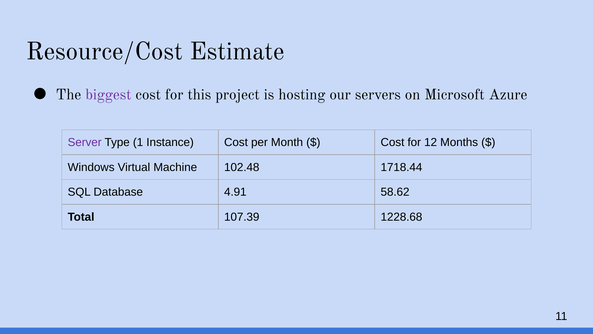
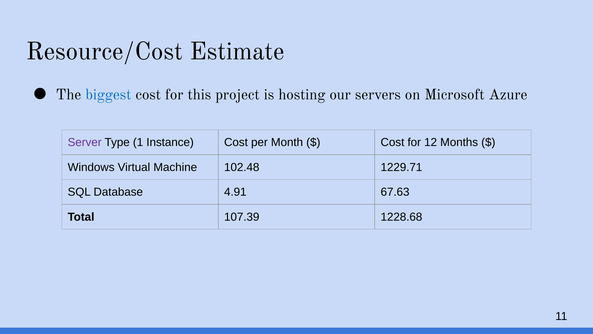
biggest colour: purple -> blue
1718.44: 1718.44 -> 1229.71
58.62: 58.62 -> 67.63
